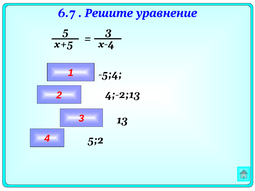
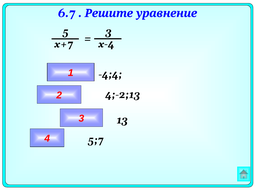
x+5: x+5 -> x+7
-5;4: -5;4 -> -4;4
5;2: 5;2 -> 5;7
